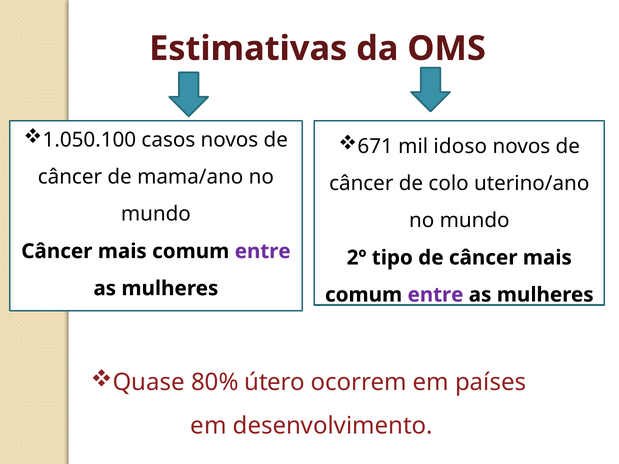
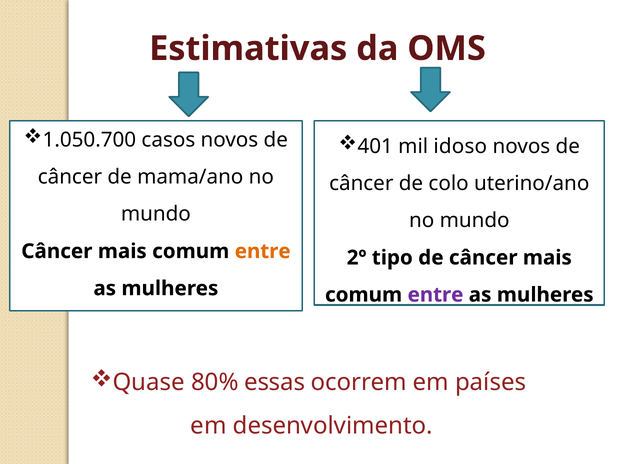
1.050.100: 1.050.100 -> 1.050.700
671: 671 -> 401
entre at (263, 251) colour: purple -> orange
útero: útero -> essas
